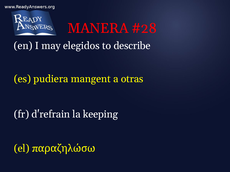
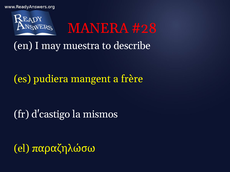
elegidos: elegidos -> muestra
otras: otras -> frère
d'refrain: d'refrain -> d'castigo
keeping: keeping -> mismos
